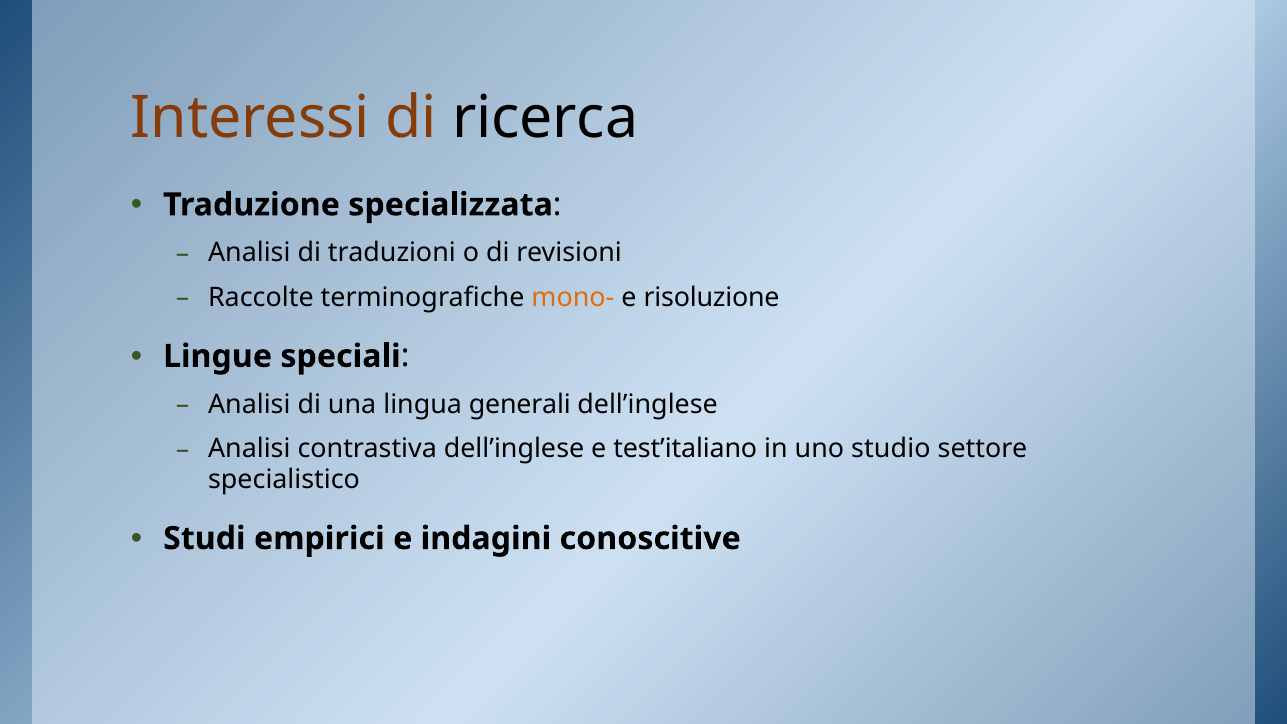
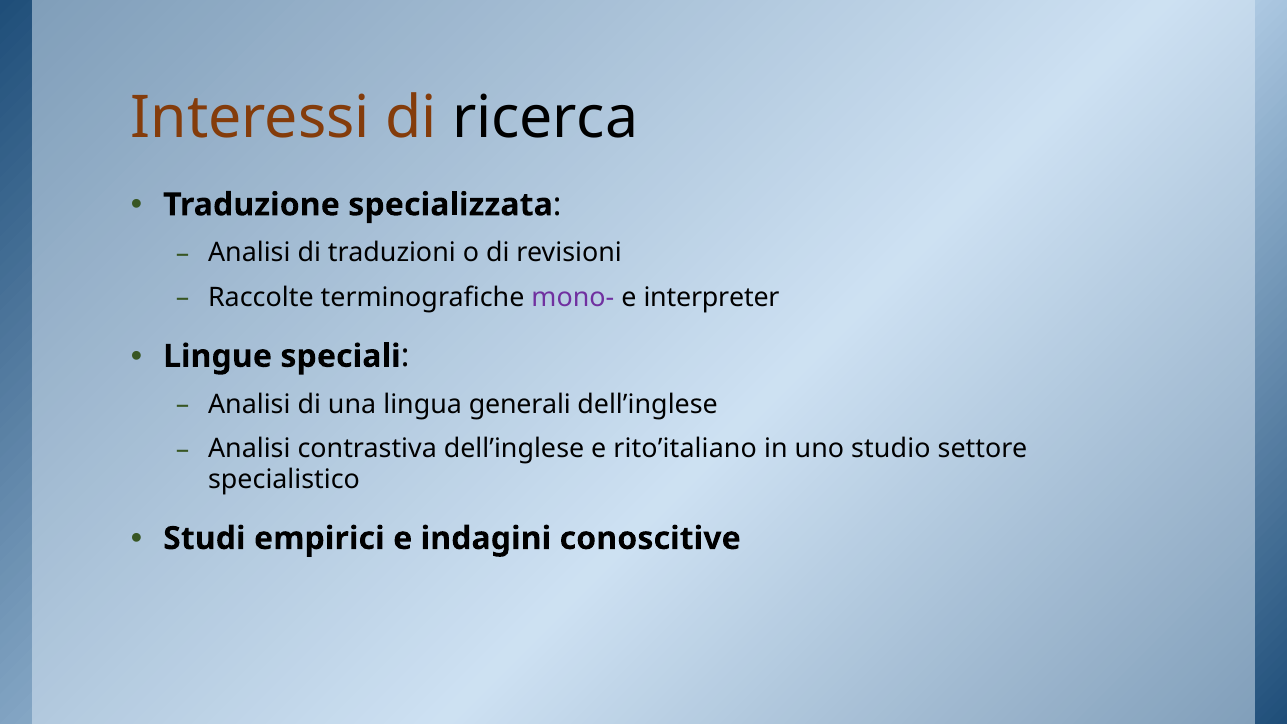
mono- colour: orange -> purple
risoluzione: risoluzione -> interpreter
test’italiano: test’italiano -> rito’italiano
